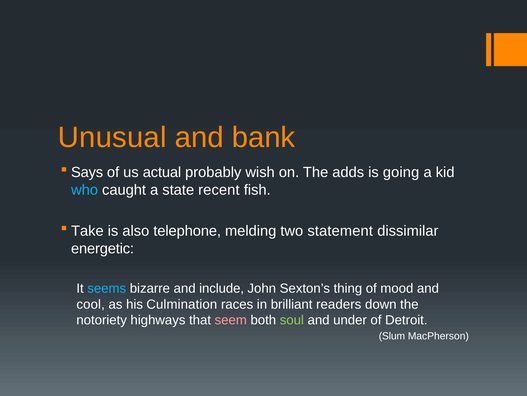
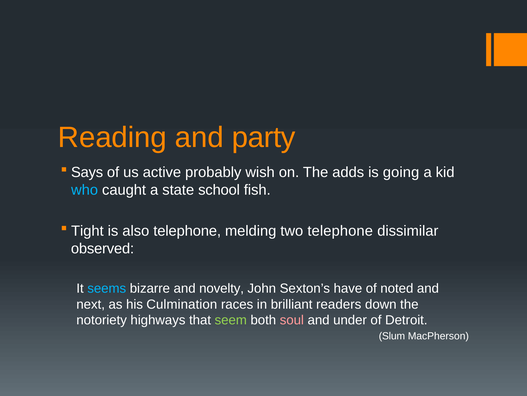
Unusual: Unusual -> Reading
bank: bank -> party
actual: actual -> active
recent: recent -> school
Take: Take -> Tight
two statement: statement -> telephone
energetic: energetic -> observed
include: include -> novelty
thing: thing -> have
mood: mood -> noted
cool: cool -> next
seem colour: pink -> light green
soul colour: light green -> pink
